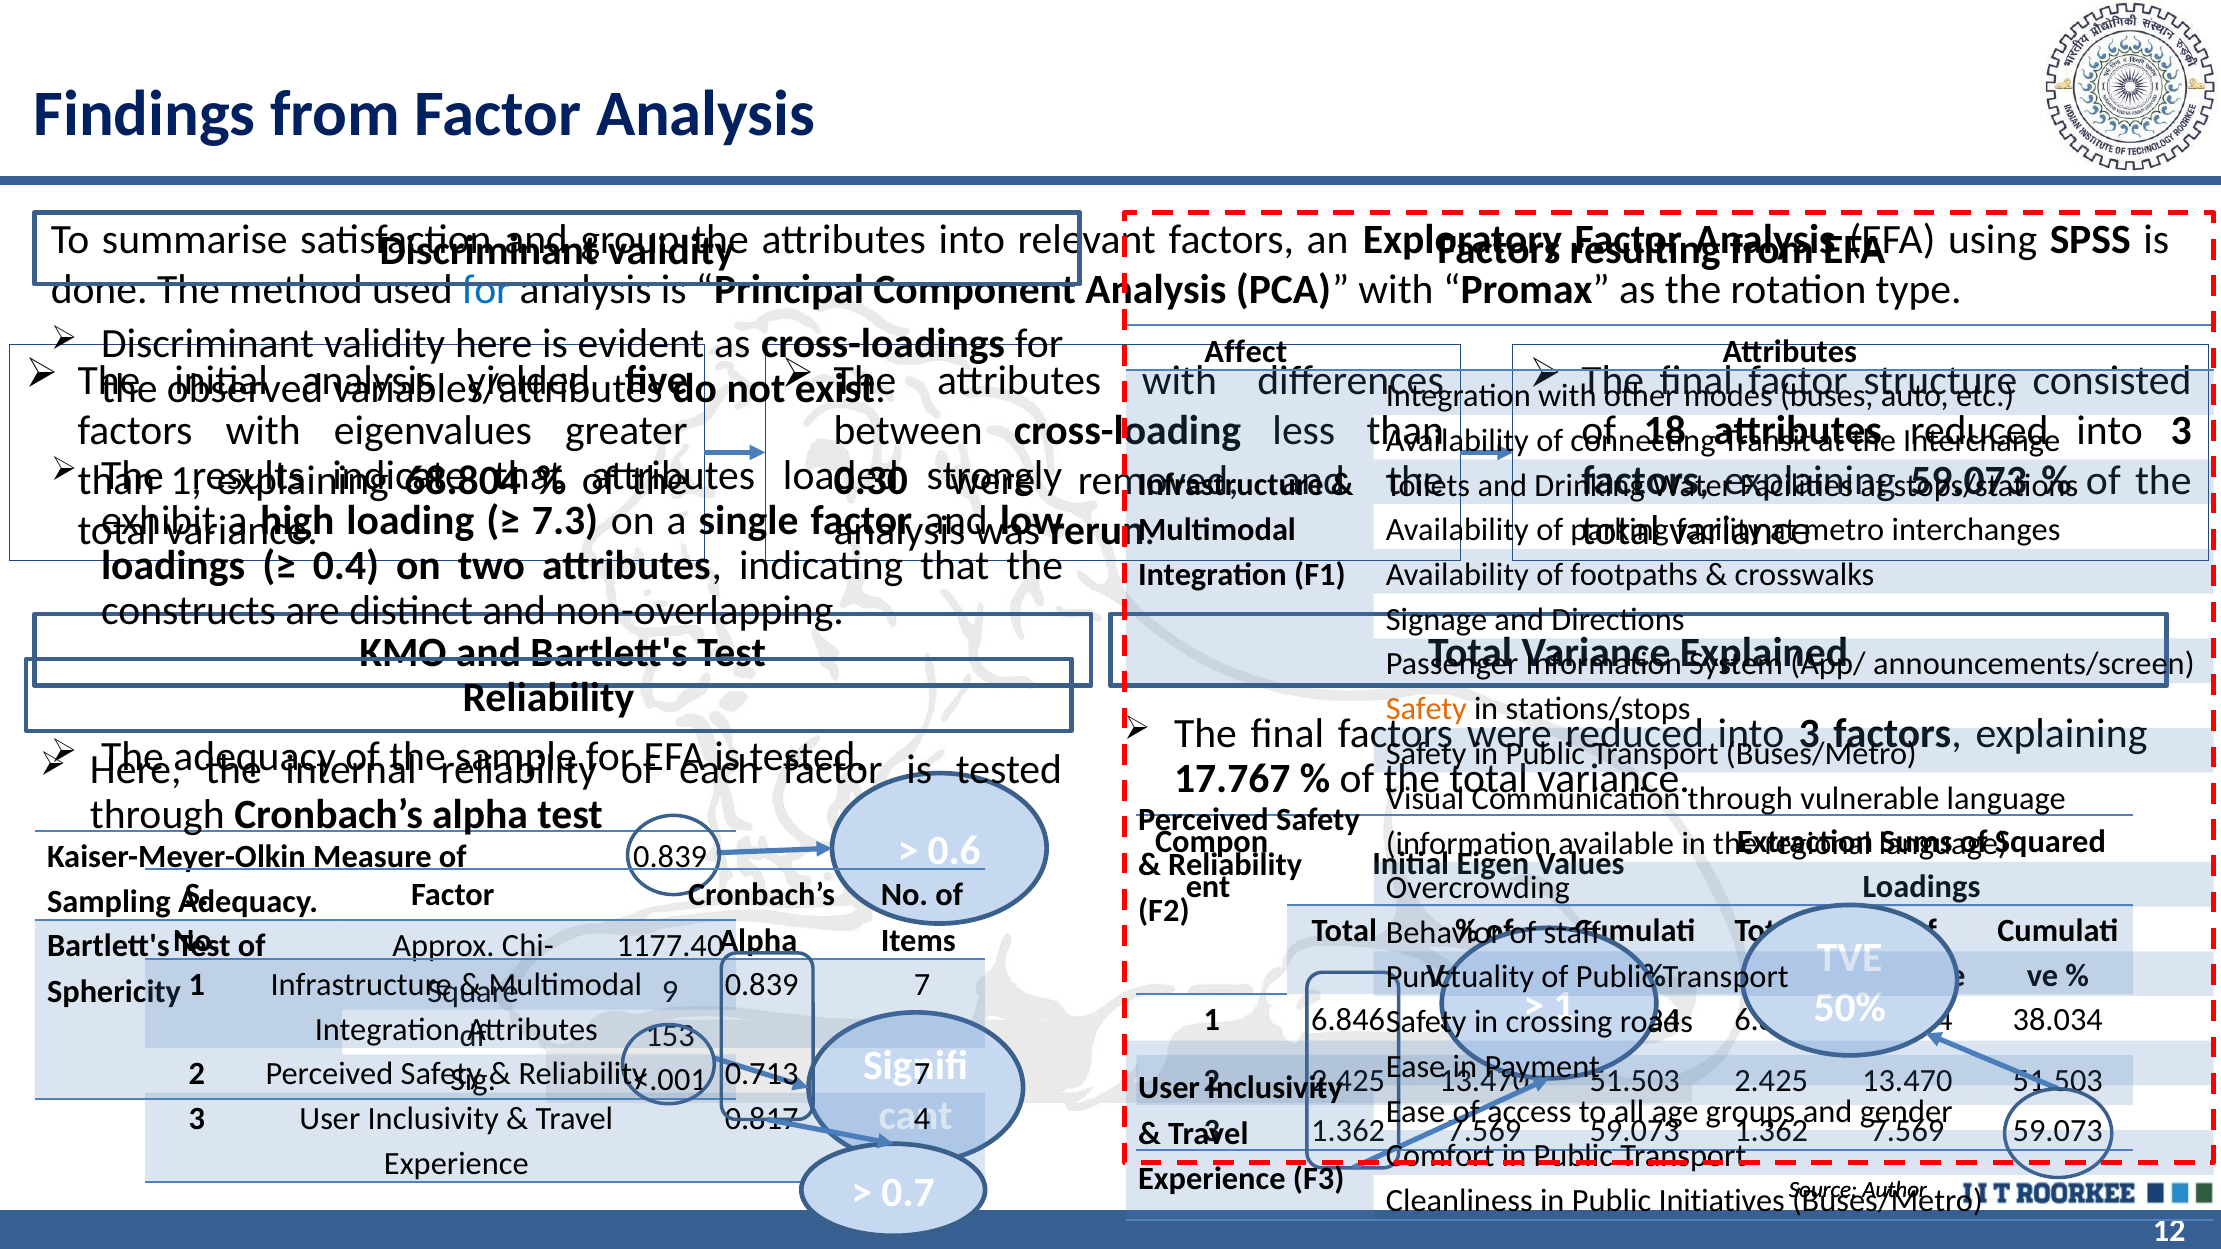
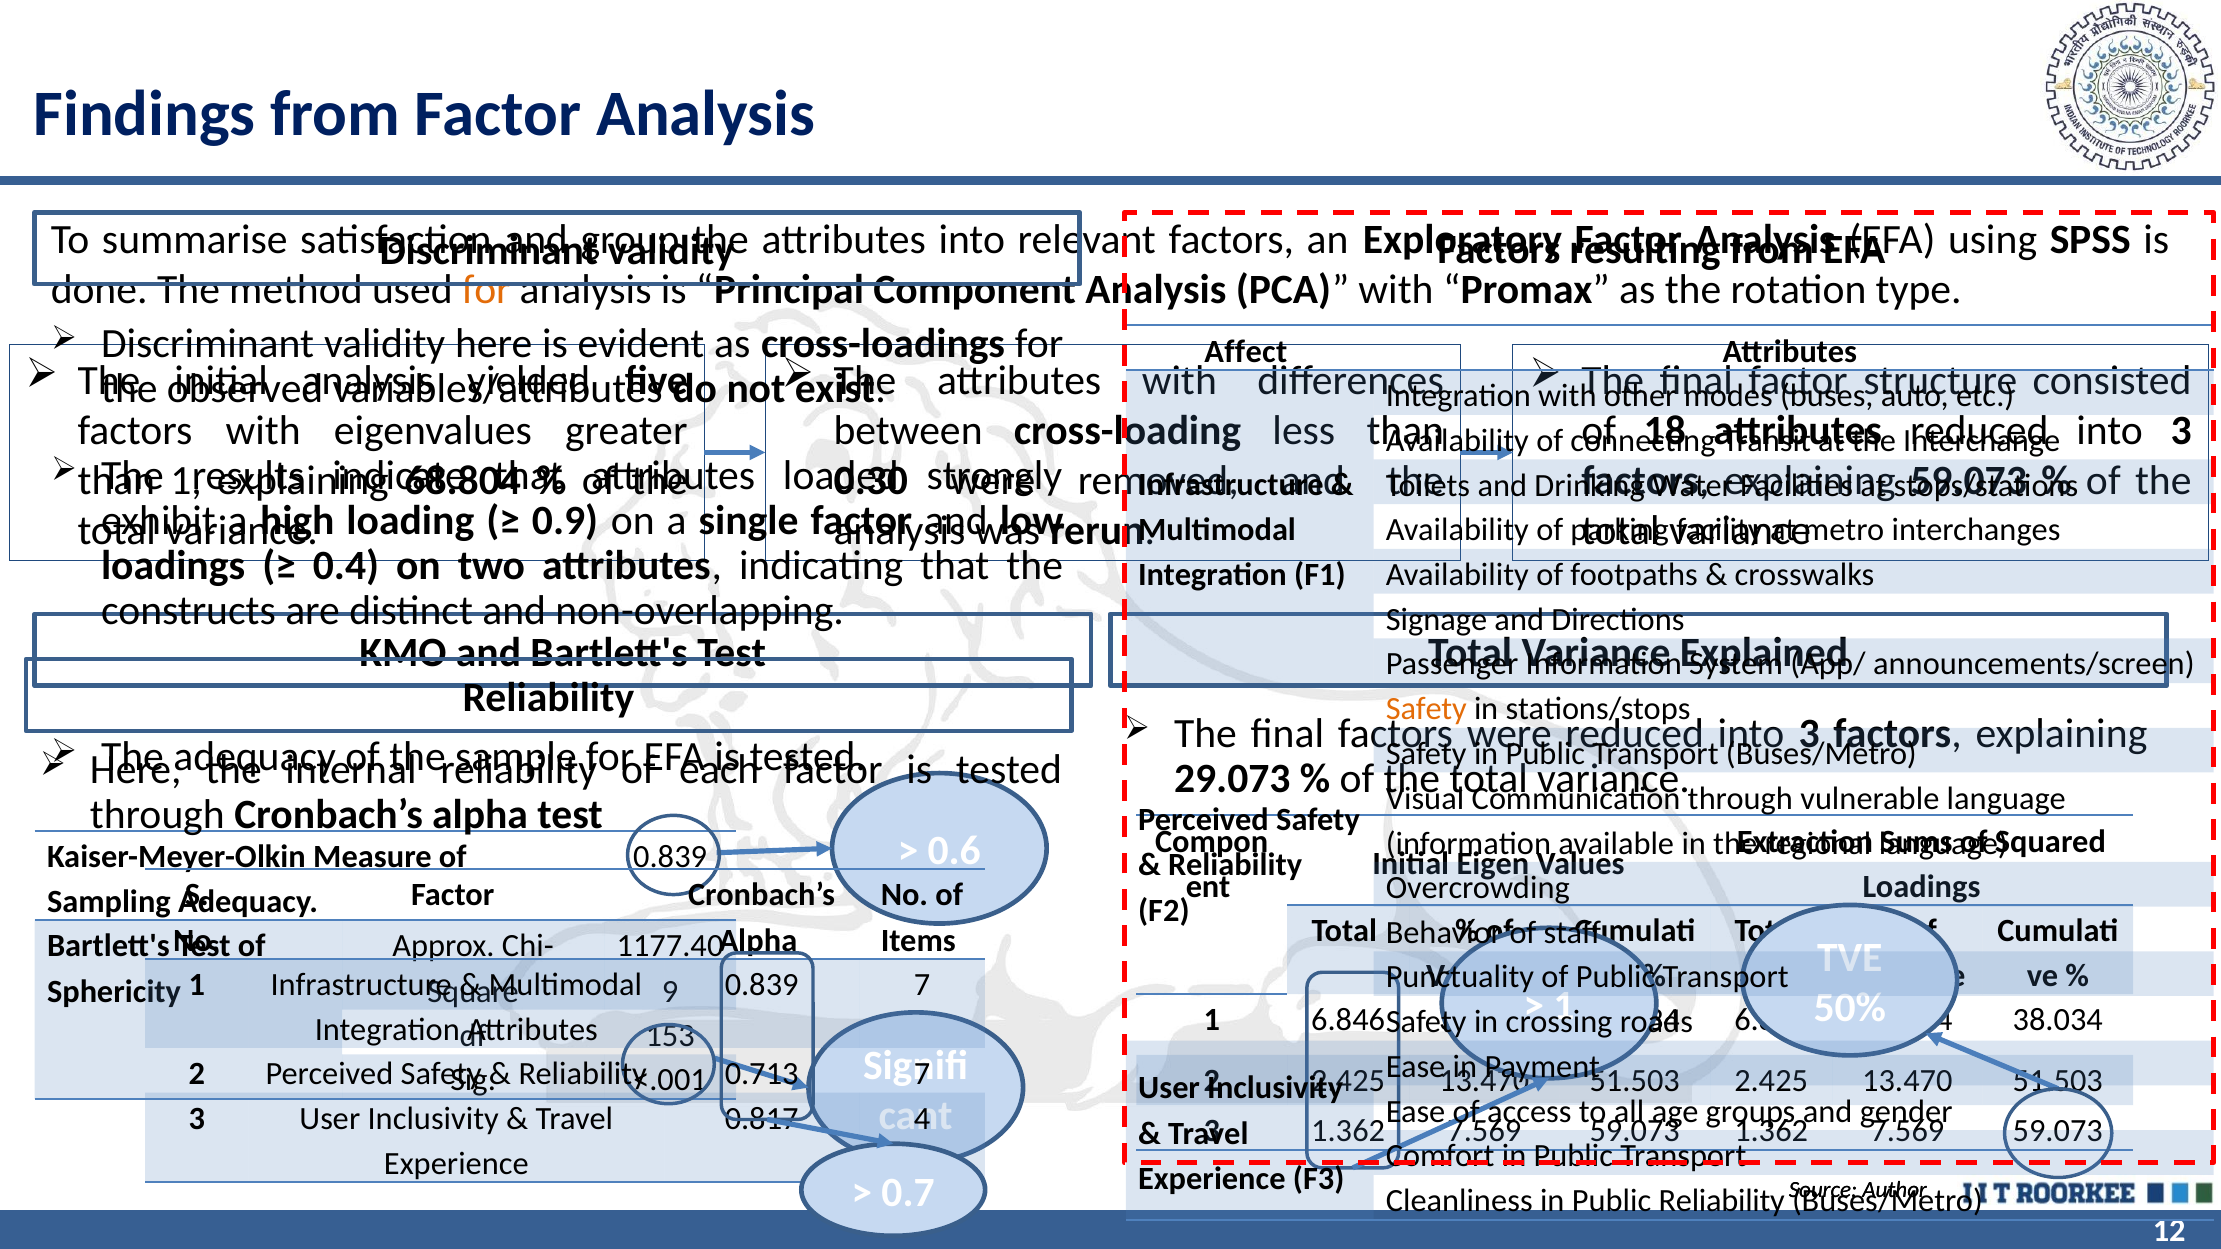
for at (486, 290) colour: blue -> orange
7.3: 7.3 -> 0.9
17.767: 17.767 -> 29.073
Public Initiatives: Initiatives -> Reliability
